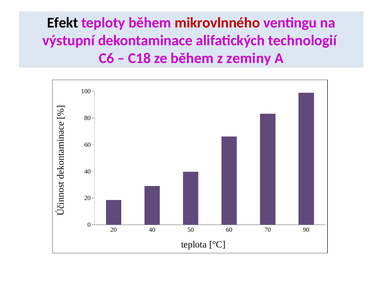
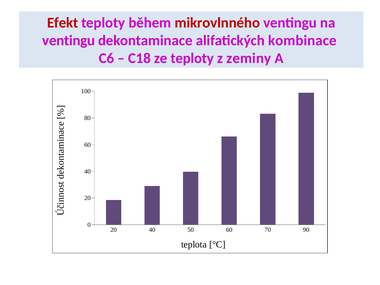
Efekt colour: black -> red
výstupní at (69, 41): výstupní -> ventingu
technologií: technologií -> kombinace
ze během: během -> teploty
